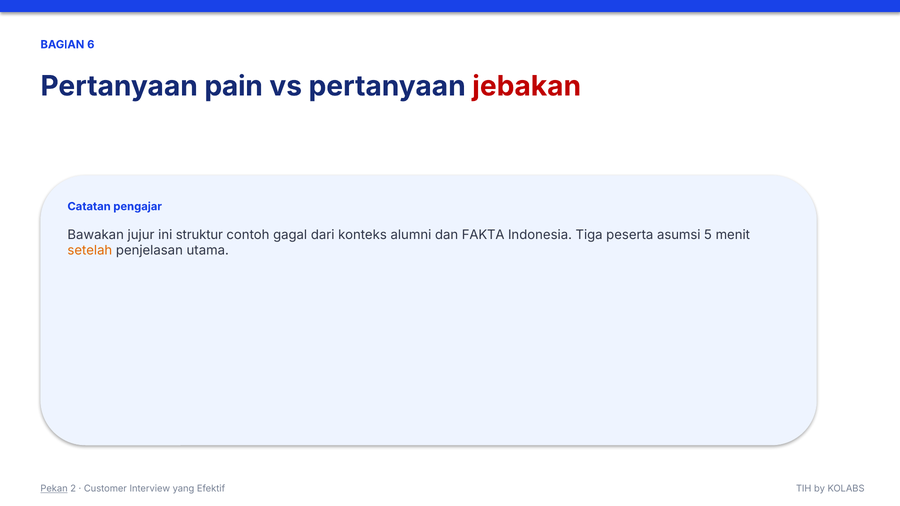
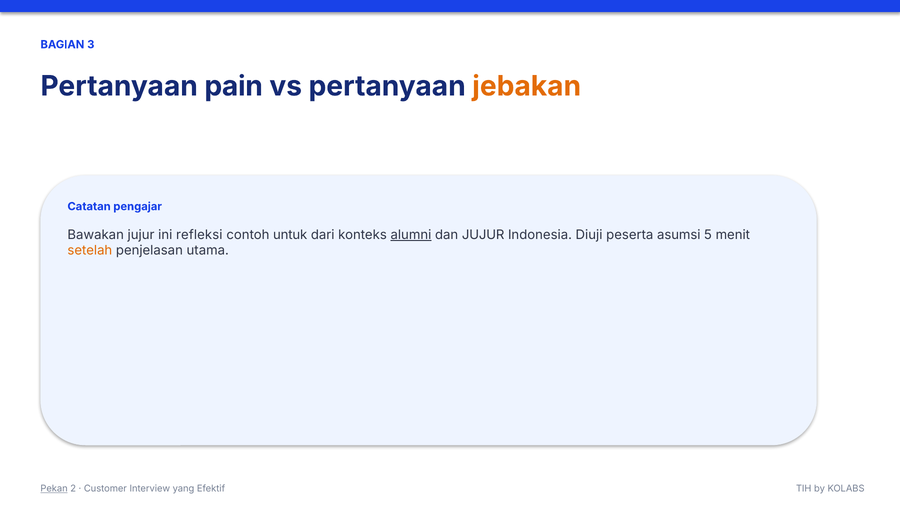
6: 6 -> 3
jebakan colour: red -> orange
struktur: struktur -> refleksi
gagal: gagal -> untuk
alumni underline: none -> present
dan FAKTA: FAKTA -> JUJUR
Tiga: Tiga -> Diuji
